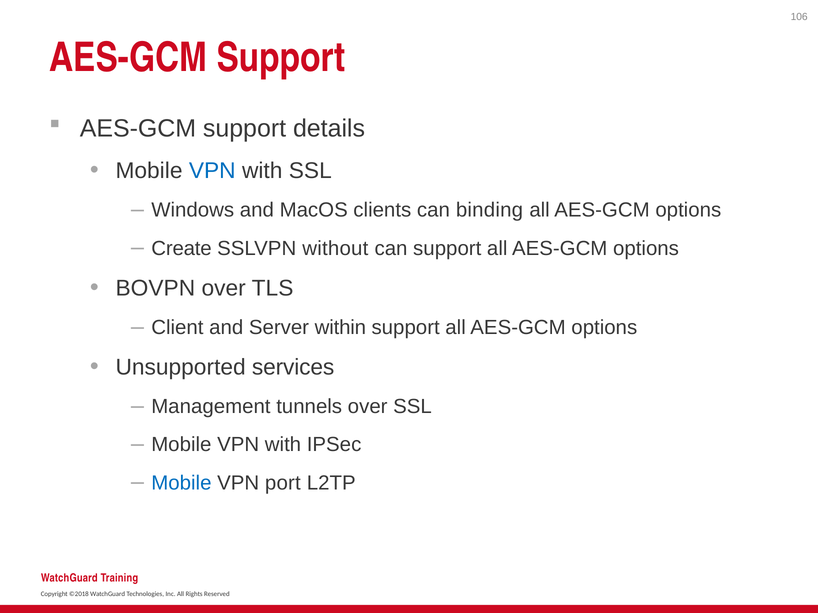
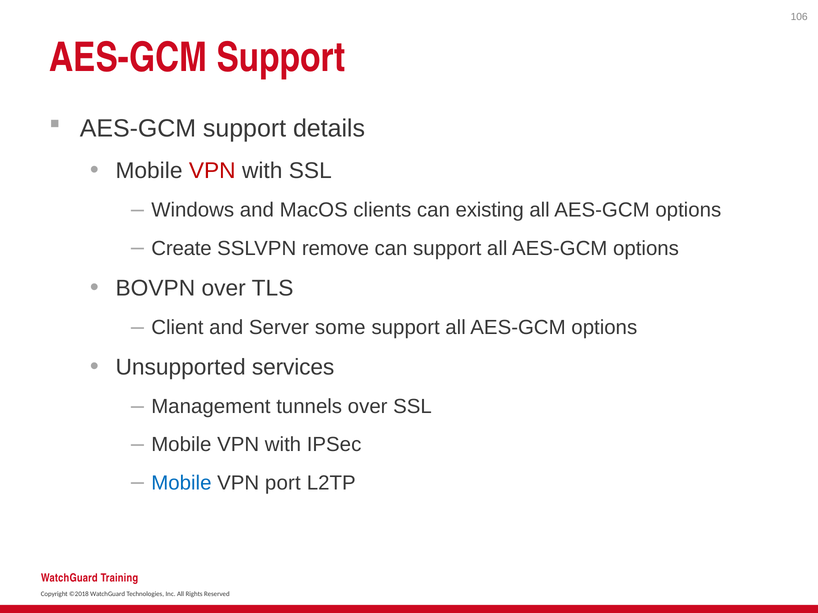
VPN at (212, 171) colour: blue -> red
binding: binding -> existing
without: without -> remove
within: within -> some
